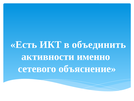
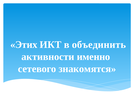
Есть: Есть -> Этих
объяснение: объяснение -> знакомятся
